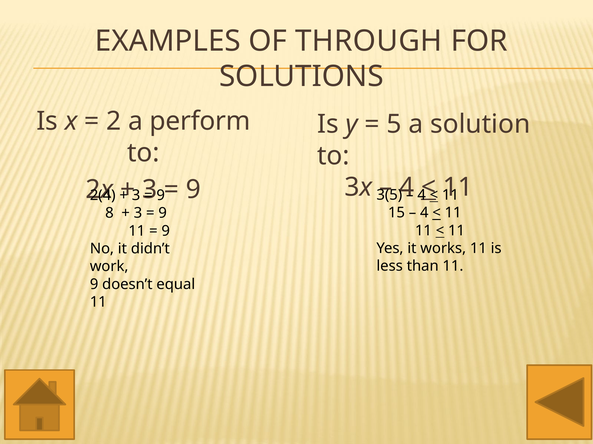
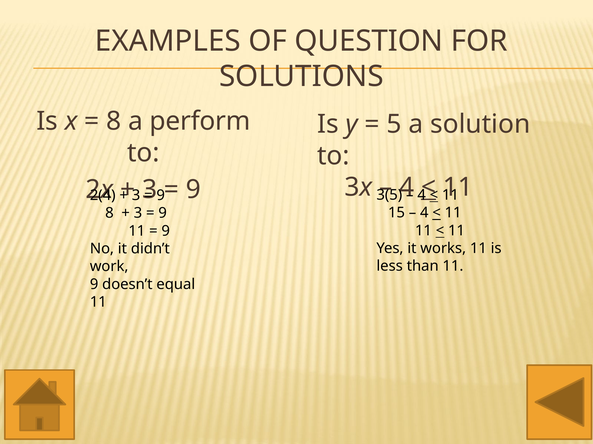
THROUGH: THROUGH -> QUESTION
2 at (114, 121): 2 -> 8
